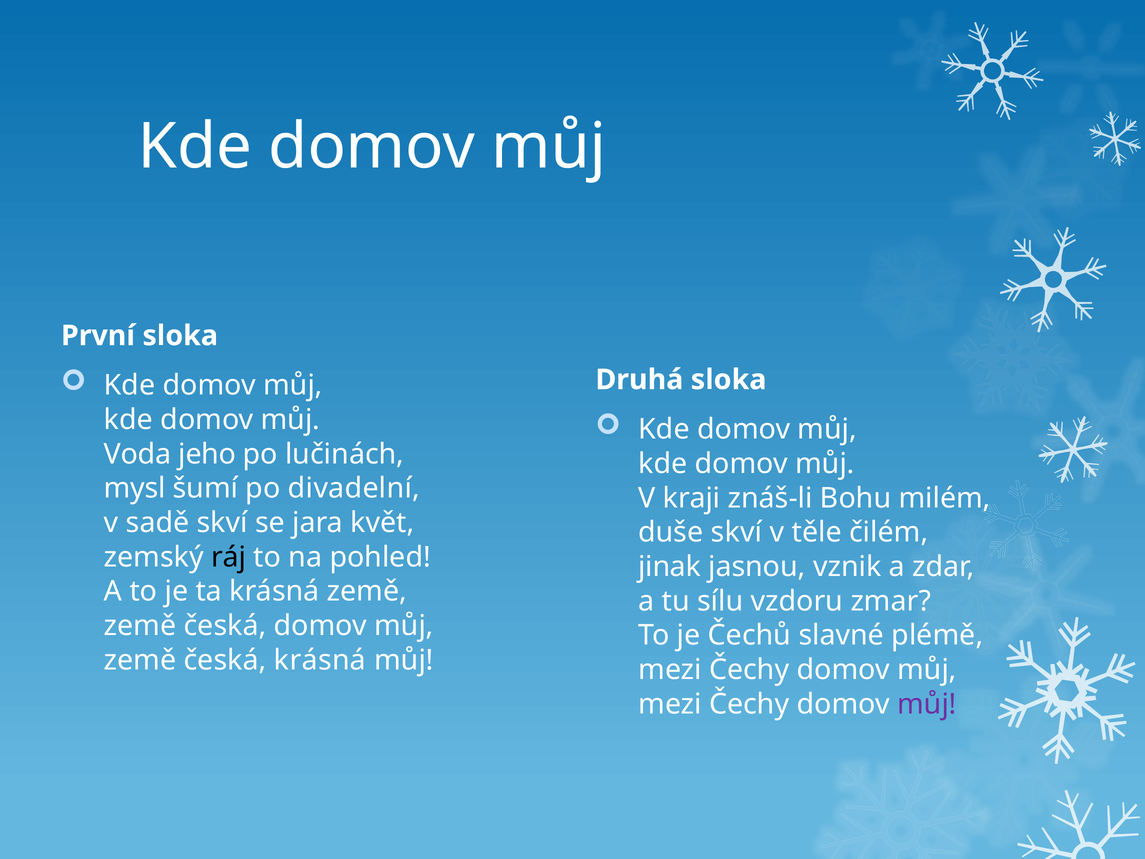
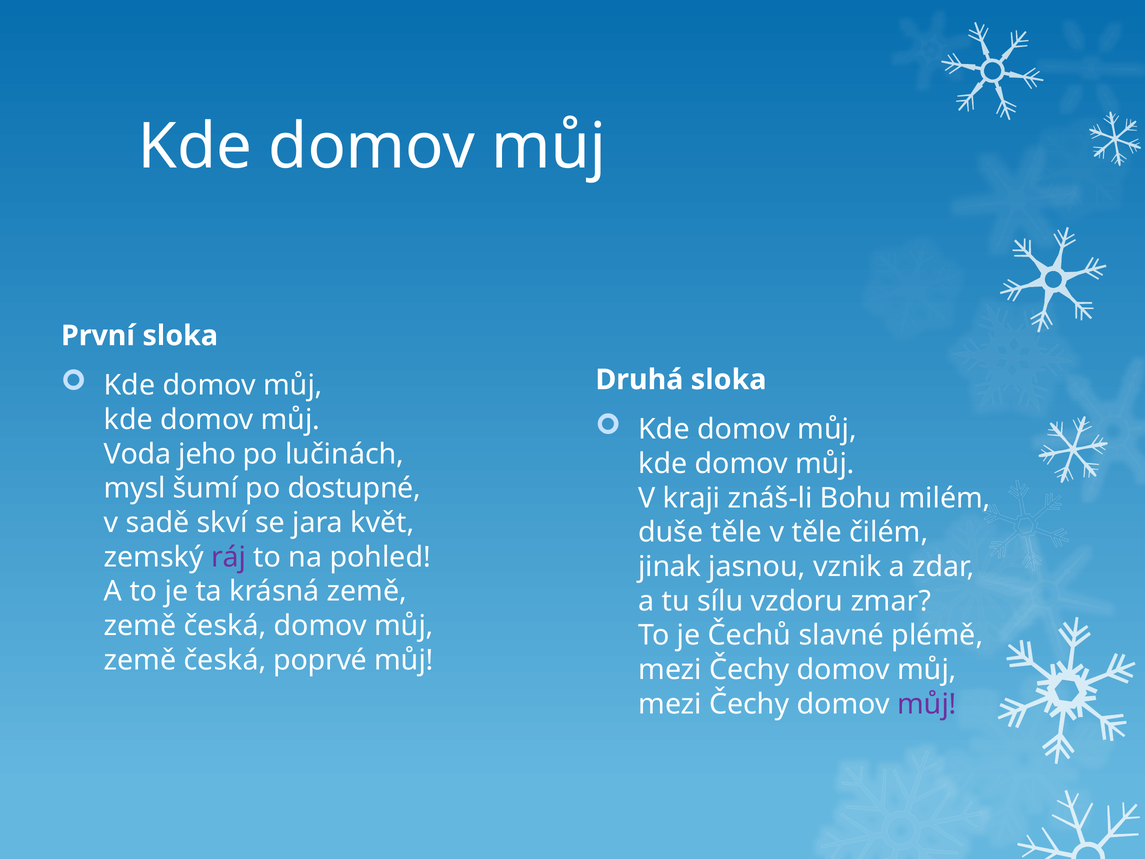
divadelní: divadelní -> dostupné
duše skví: skví -> těle
ráj colour: black -> purple
česká krásná: krásná -> poprvé
